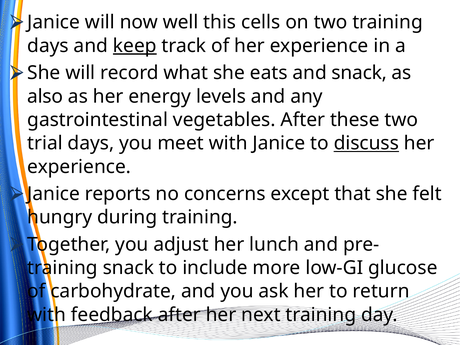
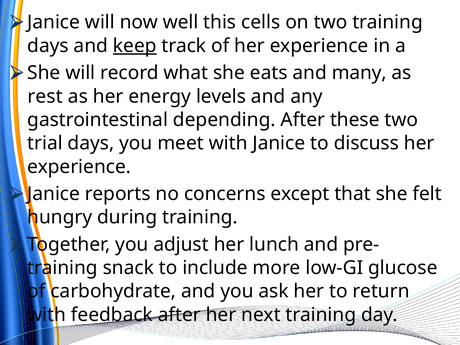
and snack: snack -> many
also: also -> rest
vegetables: vegetables -> depending
discuss underline: present -> none
